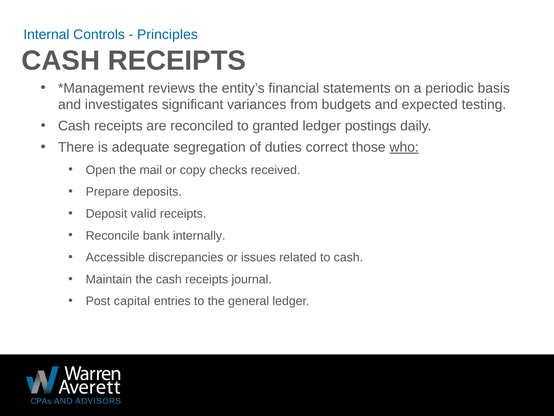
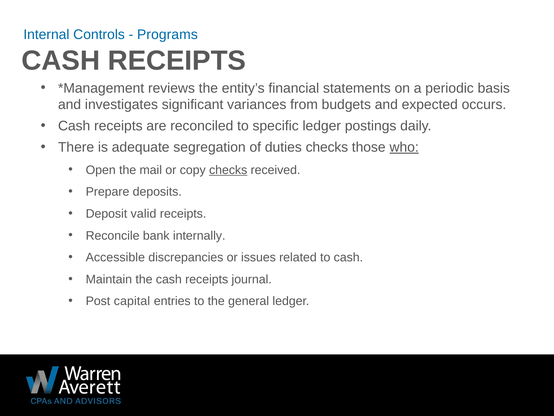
Principles: Principles -> Programs
testing: testing -> occurs
granted: granted -> specific
duties correct: correct -> checks
checks at (228, 170) underline: none -> present
